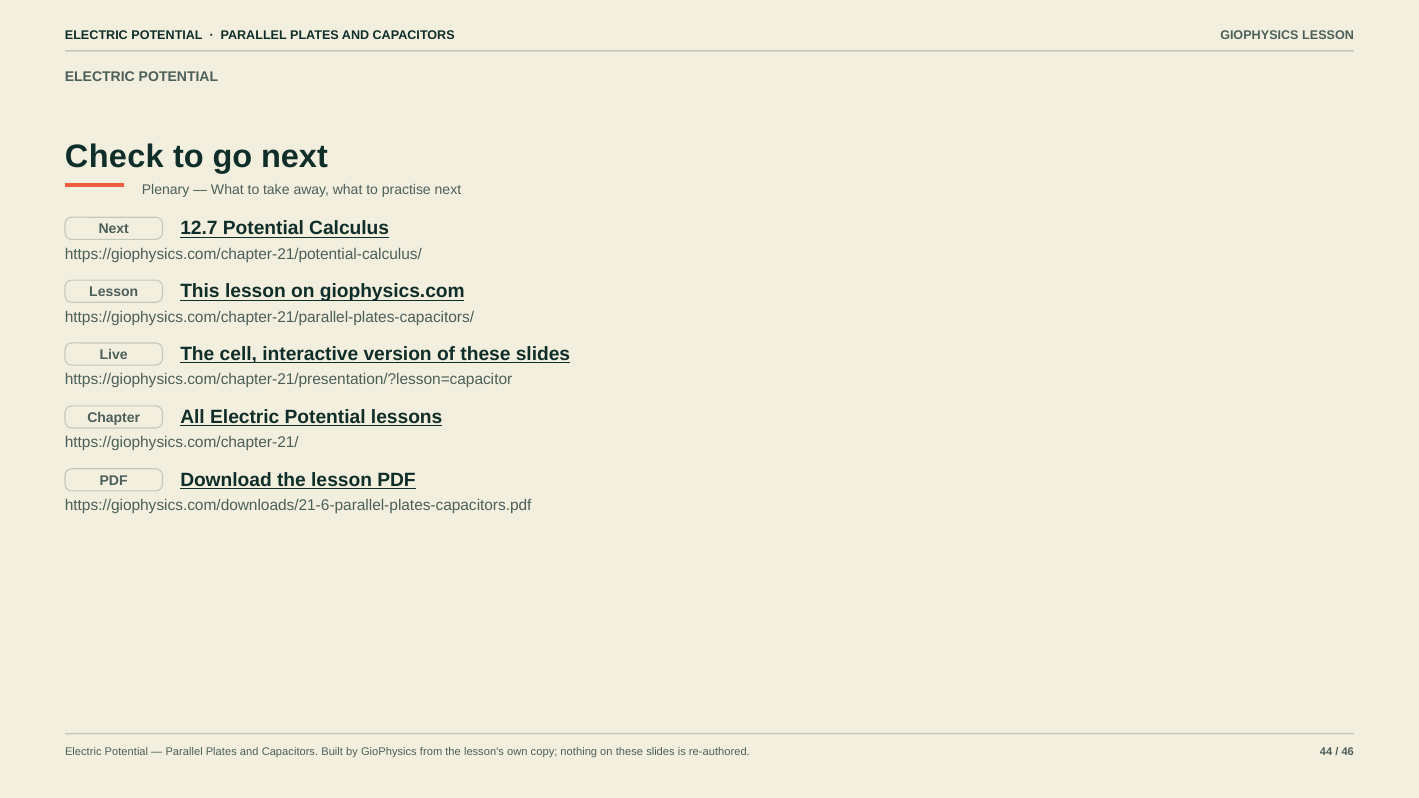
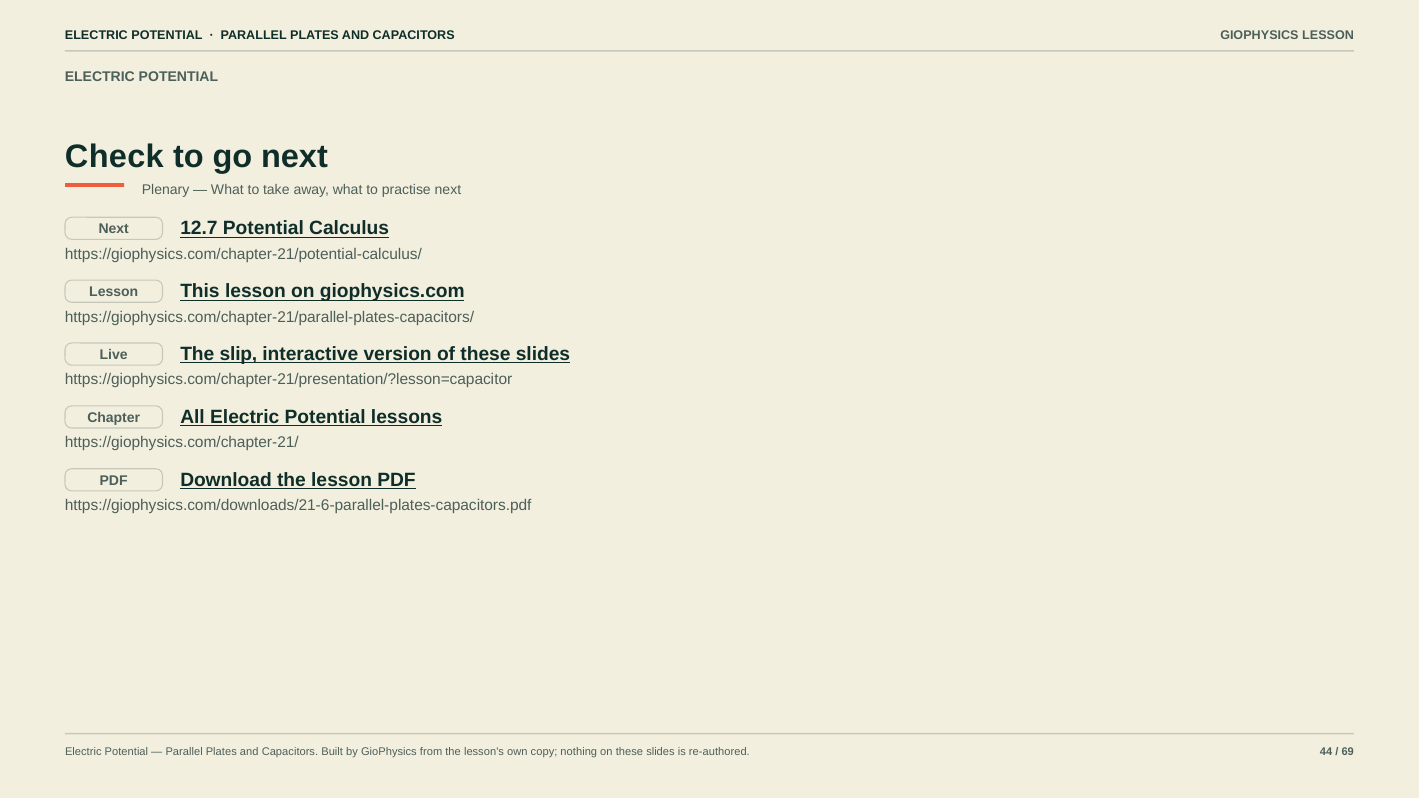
cell: cell -> slip
46: 46 -> 69
